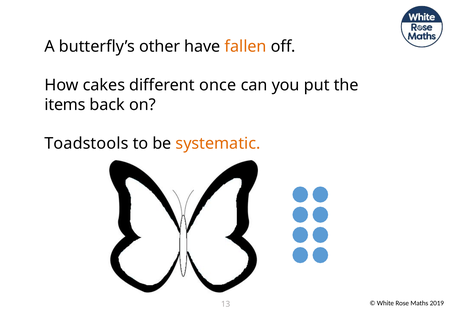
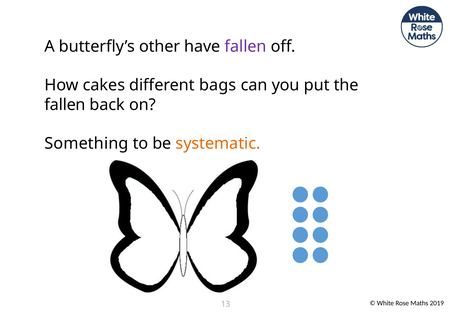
fallen at (246, 46) colour: orange -> purple
once: once -> bags
items at (65, 105): items -> fallen
Toadstools: Toadstools -> Something
